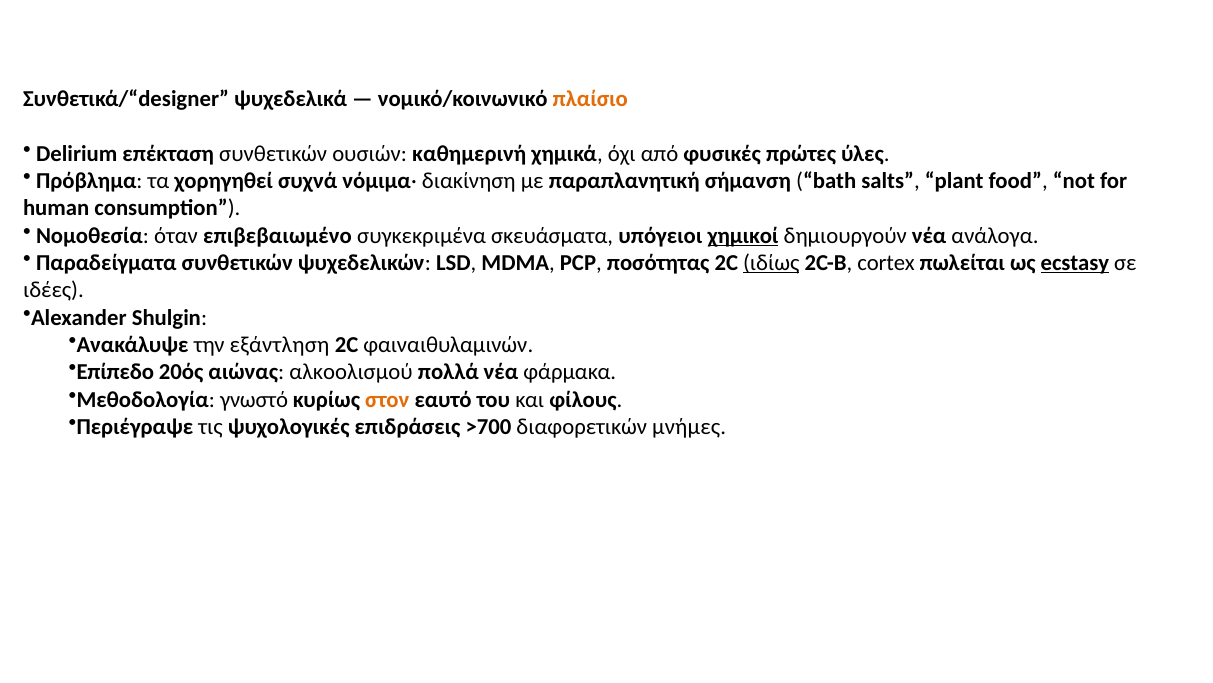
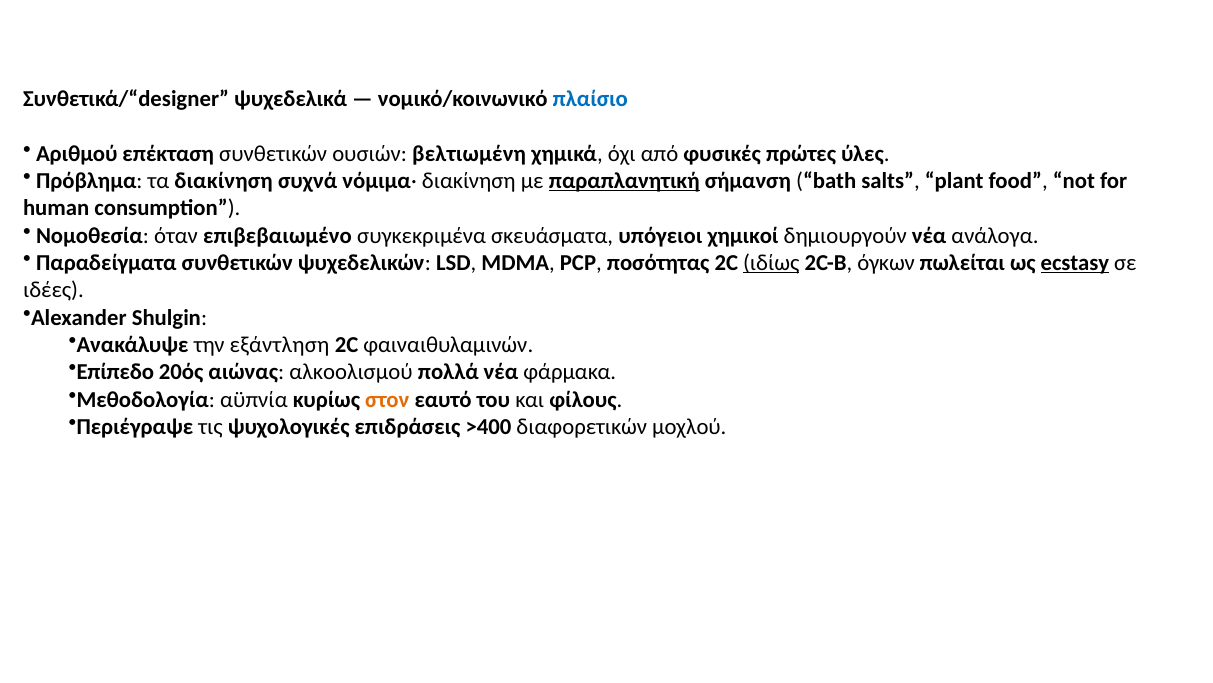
πλαίσιο colour: orange -> blue
Delirium: Delirium -> Αριθμού
καθημερινή: καθημερινή -> βελτιωμένη
τα χορηγηθεί: χορηγηθεί -> διακίνηση
παραπλανητική underline: none -> present
χημικοί underline: present -> none
cortex: cortex -> όγκων
γνωστό: γνωστό -> αϋπνία
>700: >700 -> >400
μνήμες: μνήμες -> μοχλού
